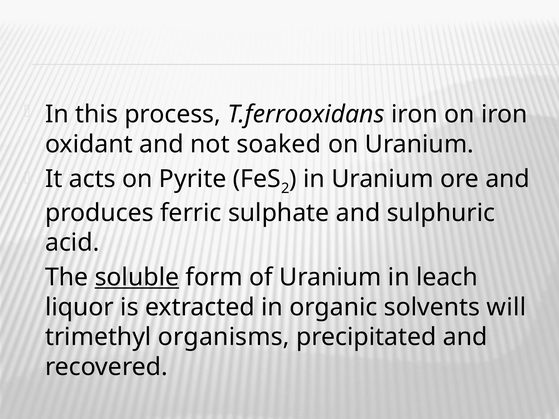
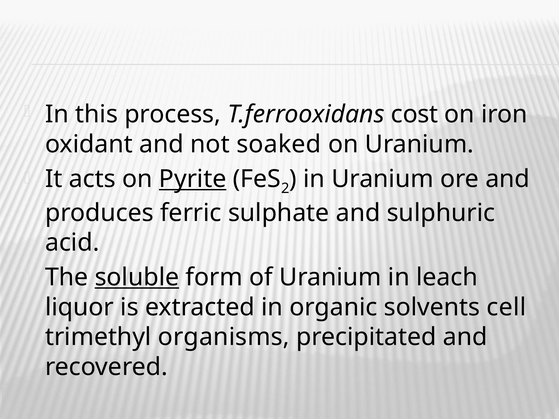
T.ferrooxidans iron: iron -> cost
Pyrite underline: none -> present
will: will -> cell
